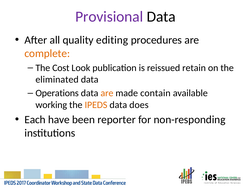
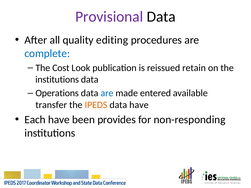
complete colour: orange -> blue
eliminated at (57, 80): eliminated -> institutions
are at (107, 93) colour: orange -> blue
contain: contain -> entered
working: working -> transfer
data does: does -> have
reporter: reporter -> provides
